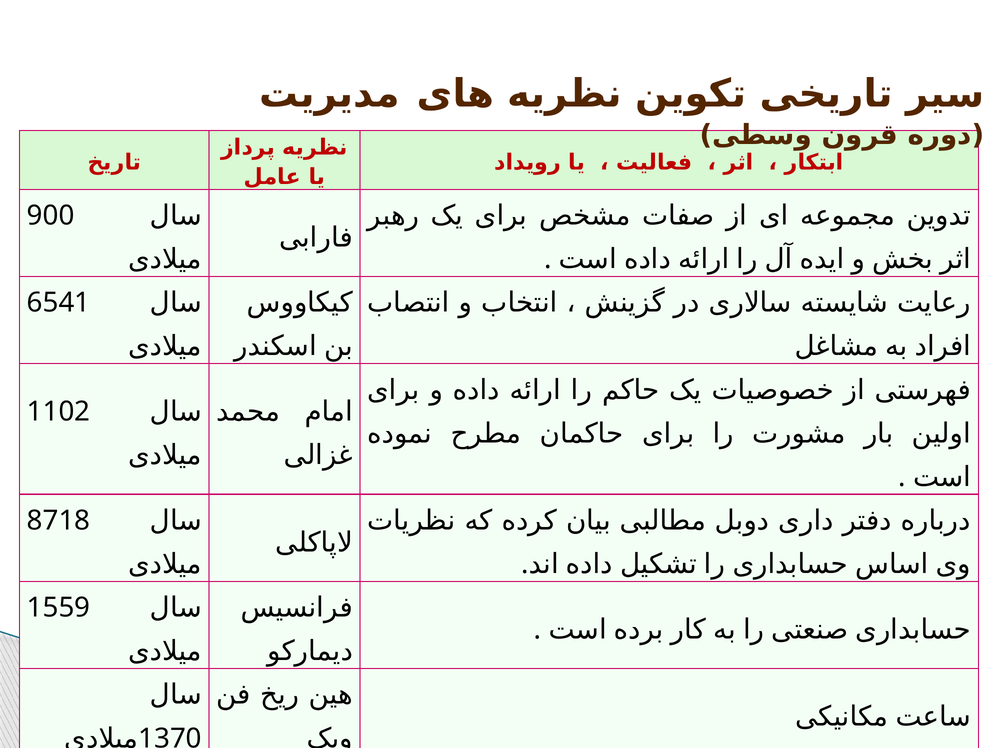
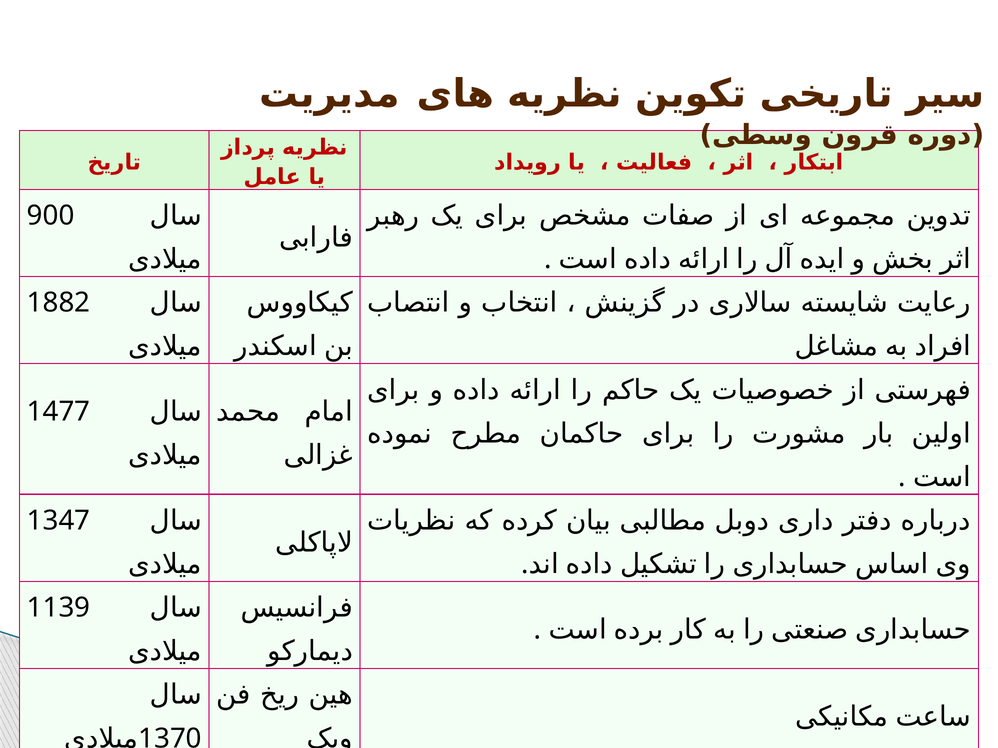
6541: 6541 -> 1882
1102: 1102 -> 1477
8718: 8718 -> 1347
1559: 1559 -> 1139
